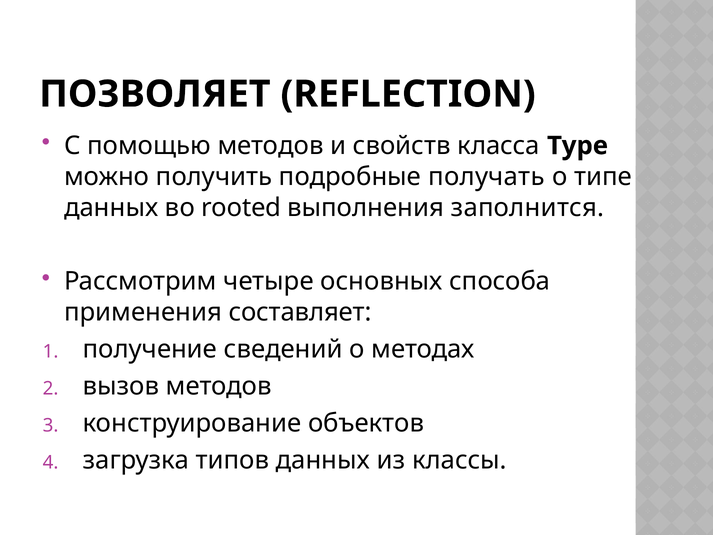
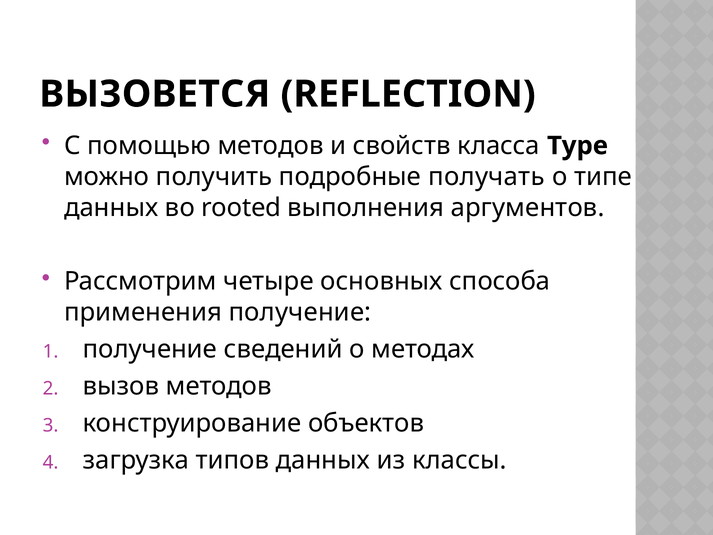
ПОЗВОЛЯЕТ: ПОЗВОЛЯЕТ -> ВЫЗОВЕТСЯ
заполнится: заполнится -> аргументов
применения составляет: составляет -> получение
